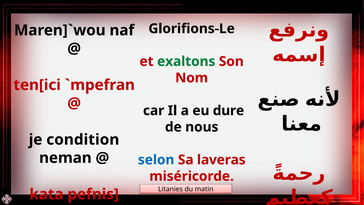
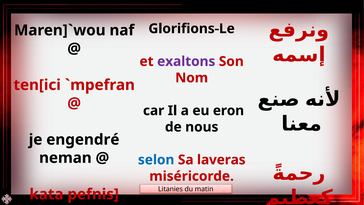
exaltons colour: green -> purple
dure: dure -> eron
condition: condition -> engendré
